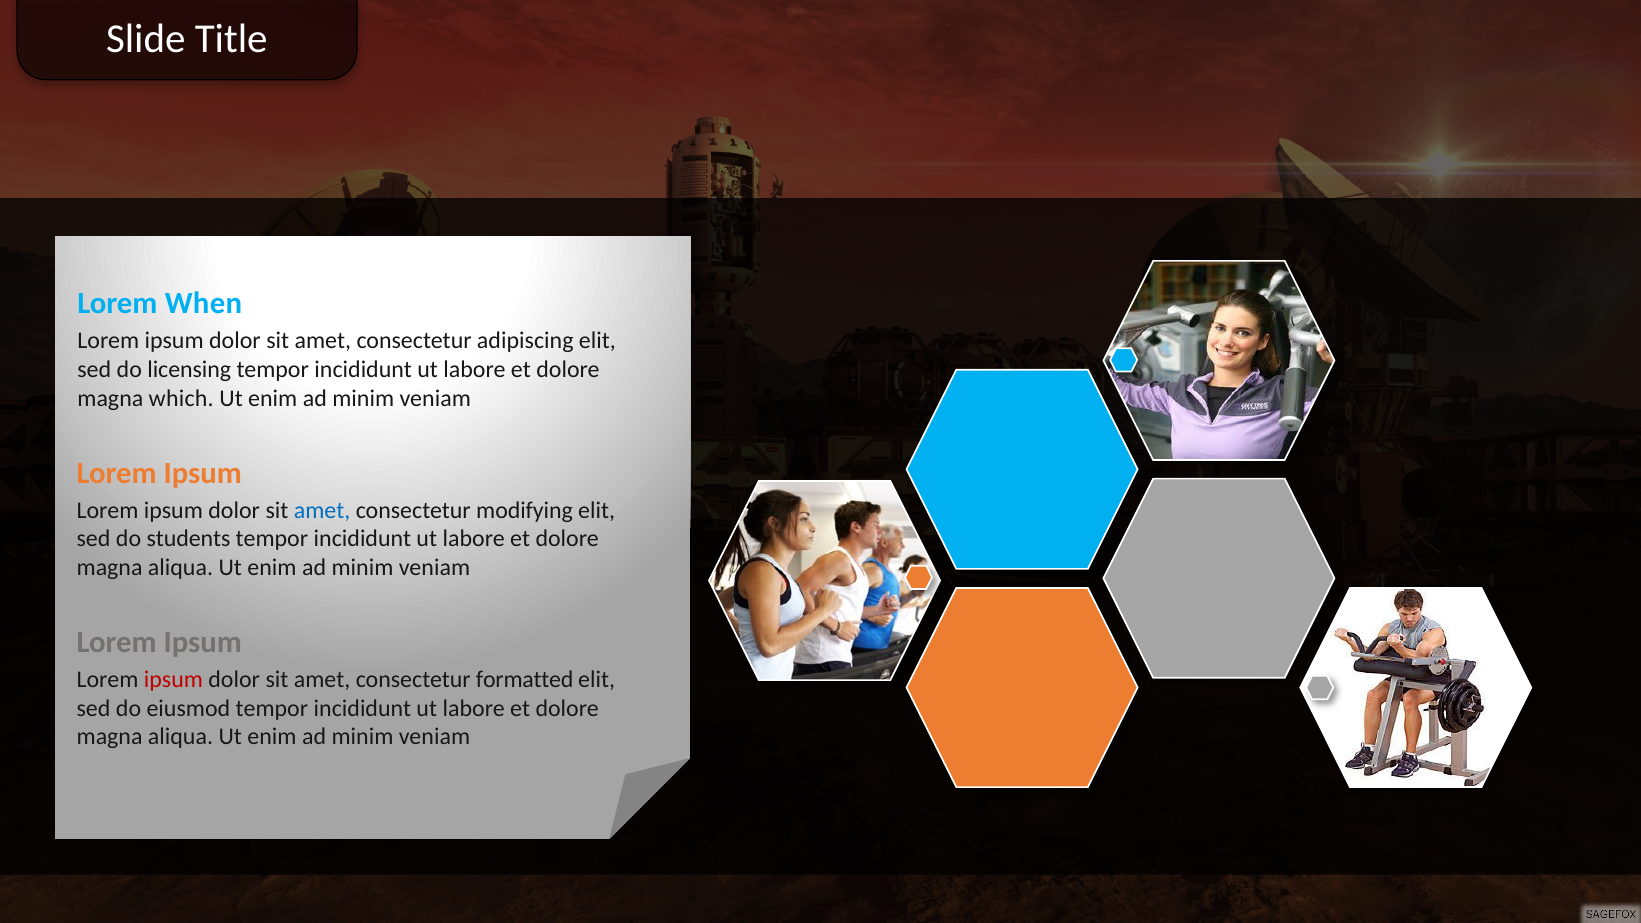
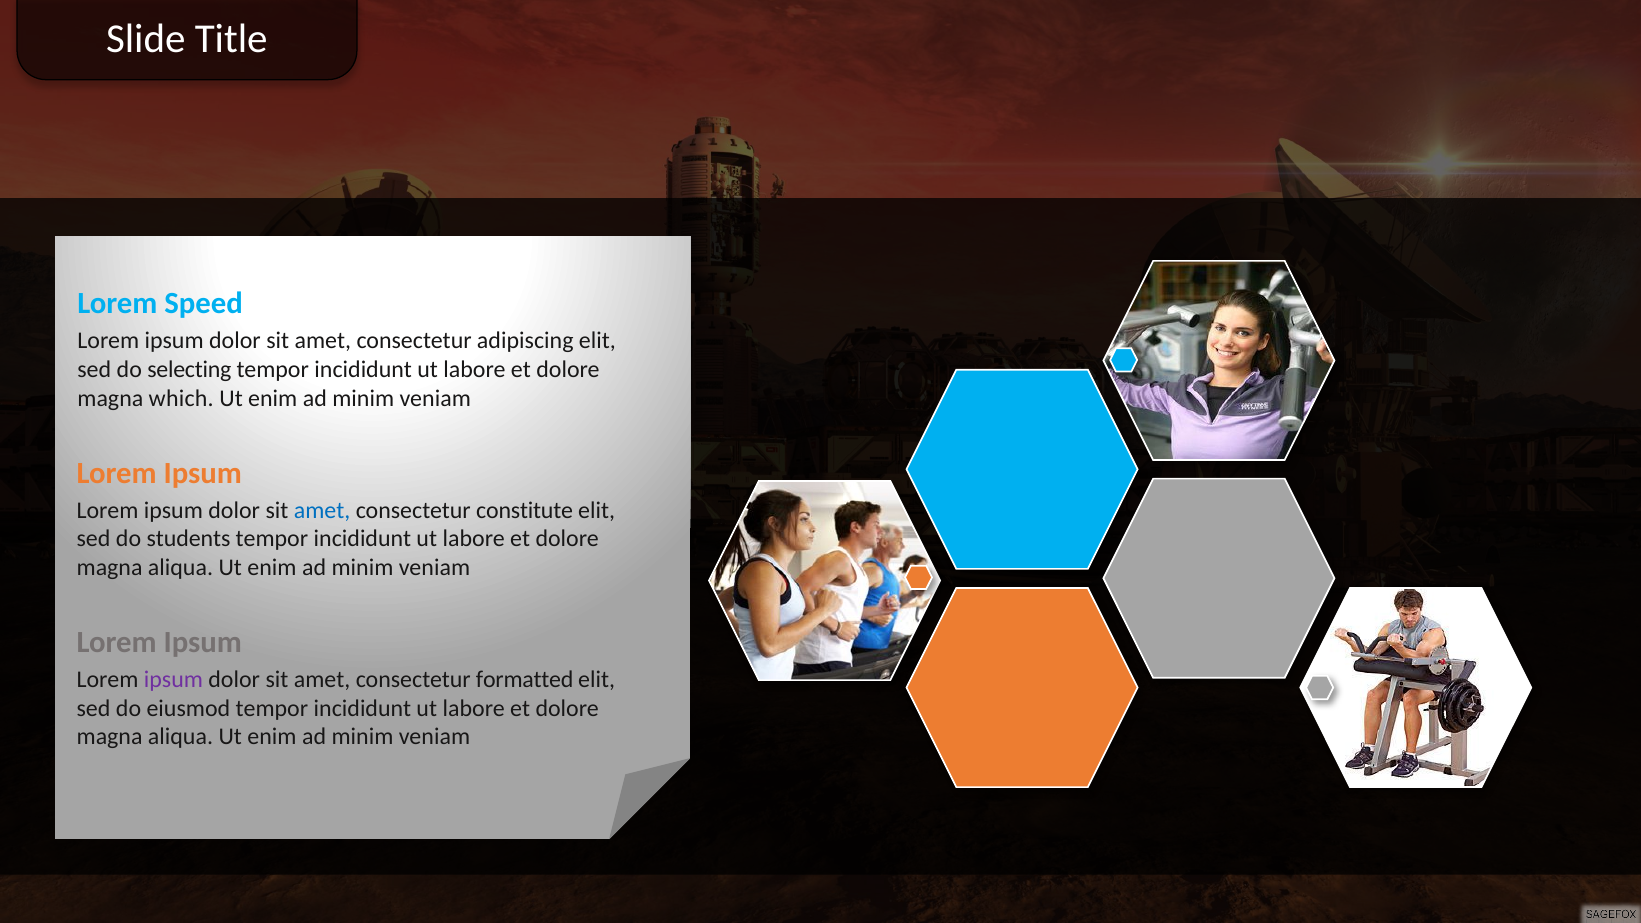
When: When -> Speed
licensing: licensing -> selecting
modifying: modifying -> constitute
ipsum at (173, 680) colour: red -> purple
